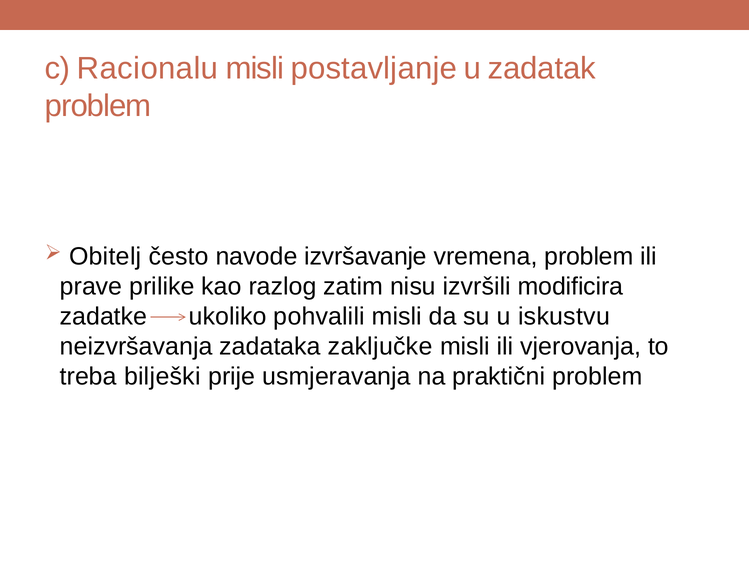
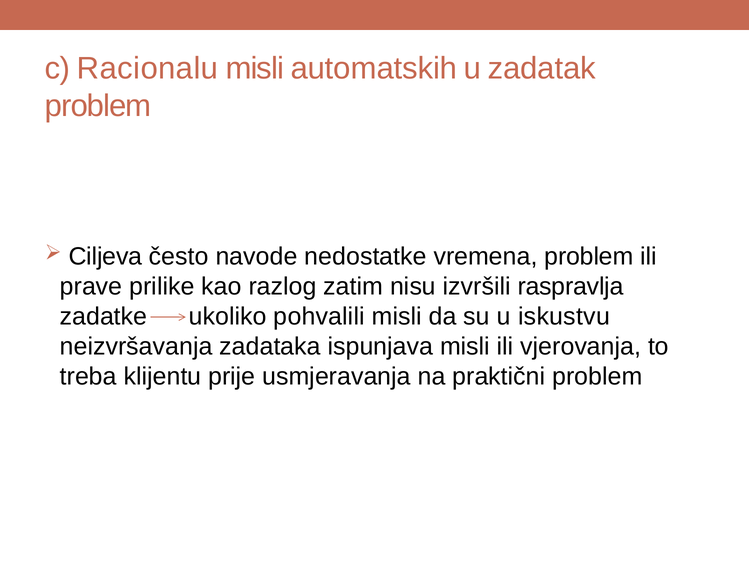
postavljanje: postavljanje -> automatskih
Obitelj: Obitelj -> Ciljeva
izvršavanje: izvršavanje -> nedostatke
modificira: modificira -> raspravlja
zaključke: zaključke -> ispunjava
bilješki: bilješki -> klijentu
